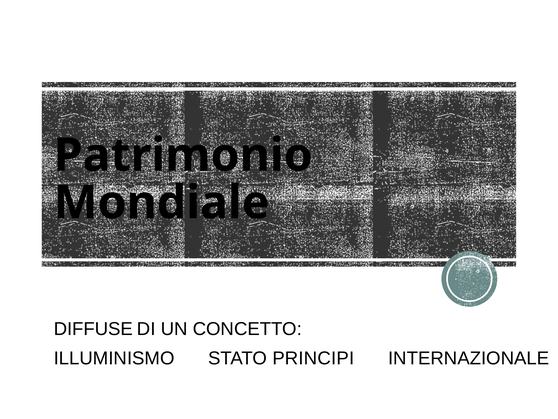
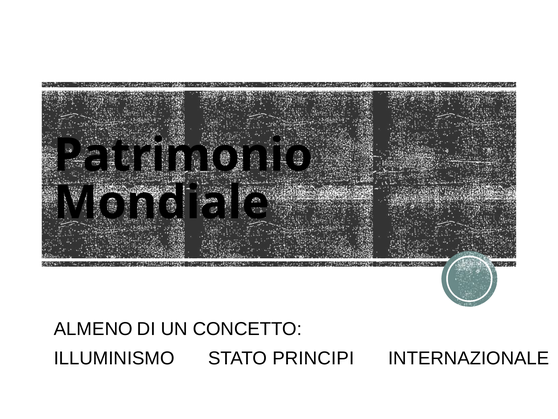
DIFFUSE: DIFFUSE -> ALMENO
